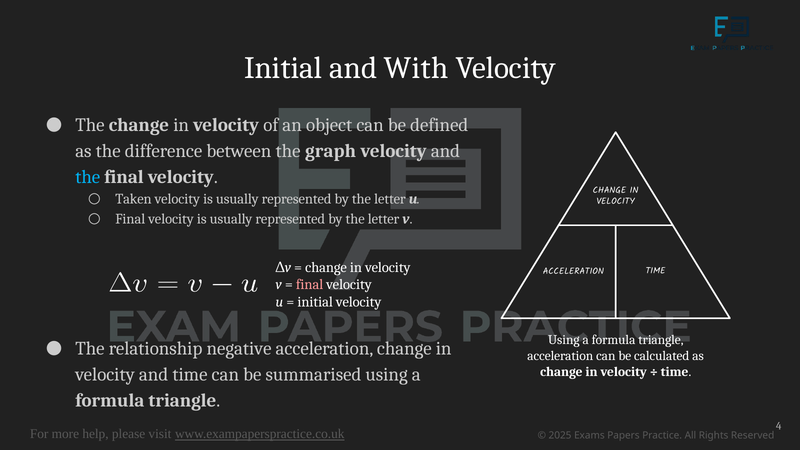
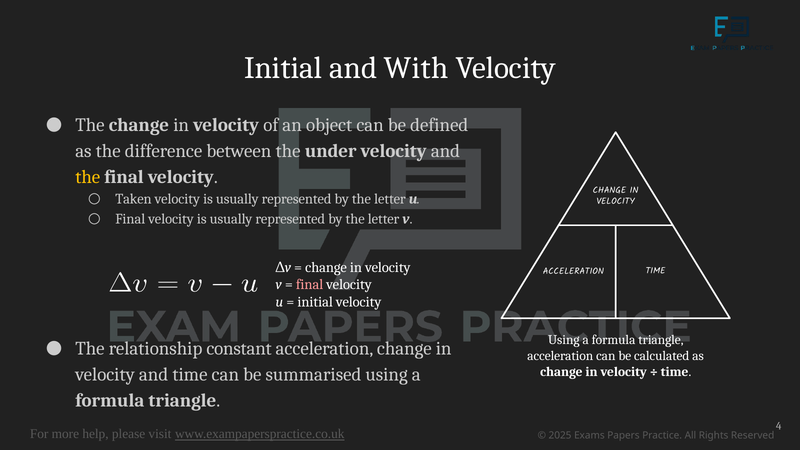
graph: graph -> under
the at (88, 177) colour: light blue -> yellow
negative: negative -> constant
